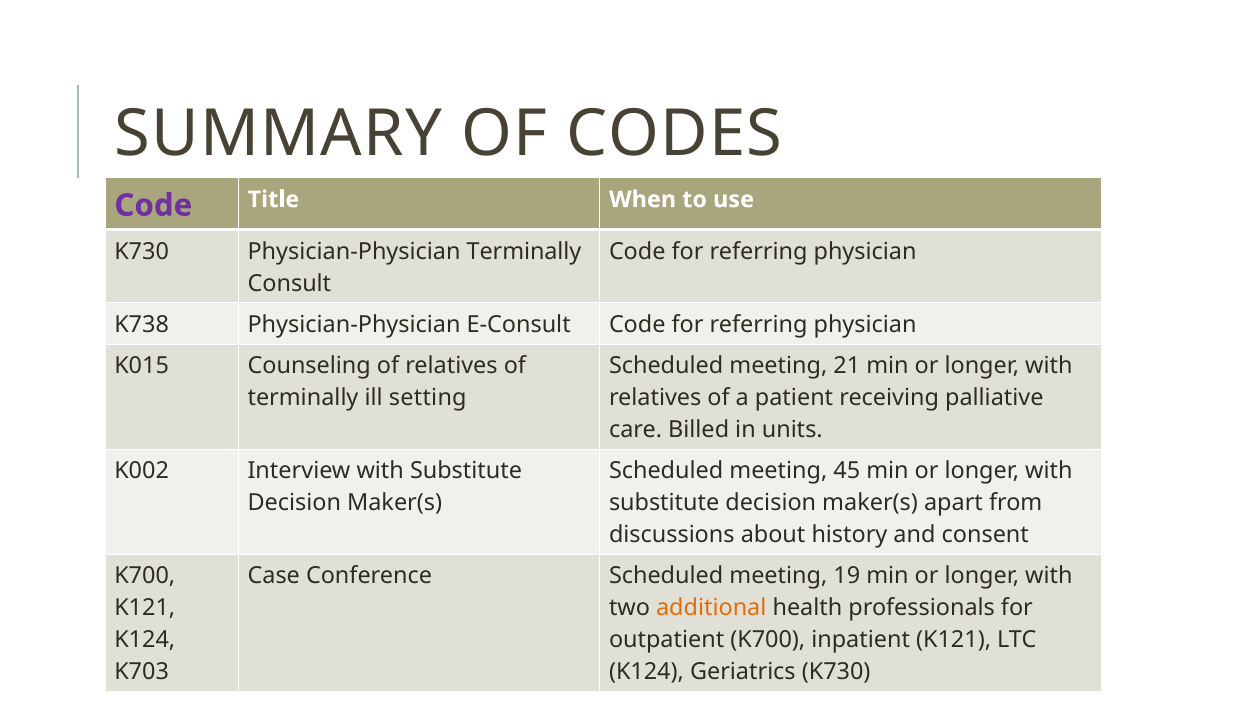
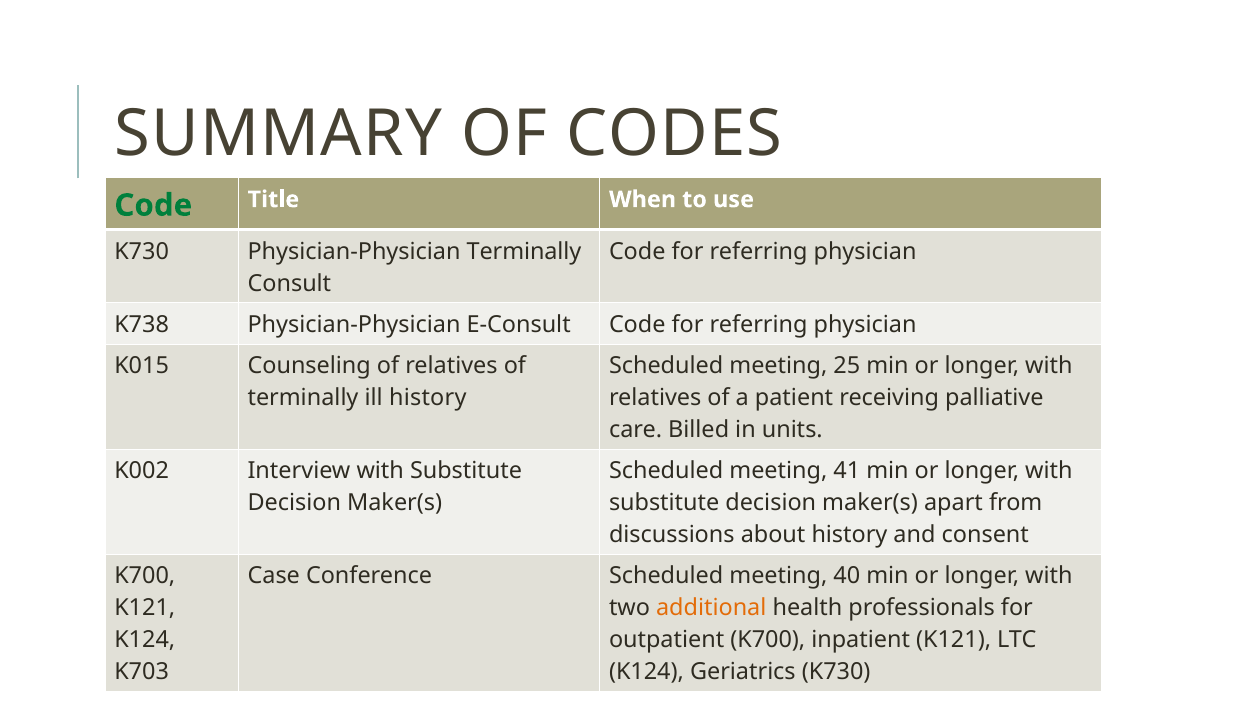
Code at (153, 205) colour: purple -> green
21: 21 -> 25
ill setting: setting -> history
45: 45 -> 41
19: 19 -> 40
